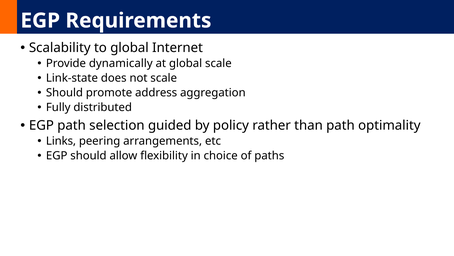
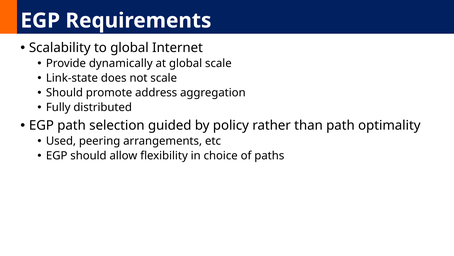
Links: Links -> Used
